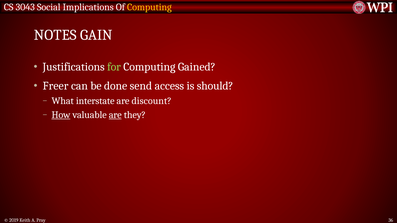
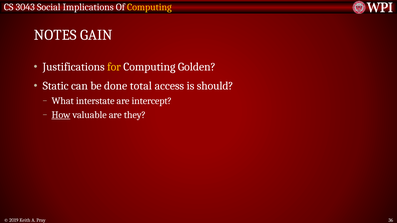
for colour: light green -> yellow
Gained: Gained -> Golden
Freer: Freer -> Static
send: send -> total
discount: discount -> intercept
are at (115, 115) underline: present -> none
